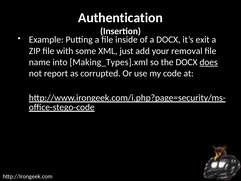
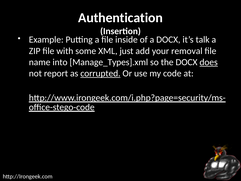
exit: exit -> talk
Making_Types].xml: Making_Types].xml -> Manage_Types].xml
corrupted underline: none -> present
